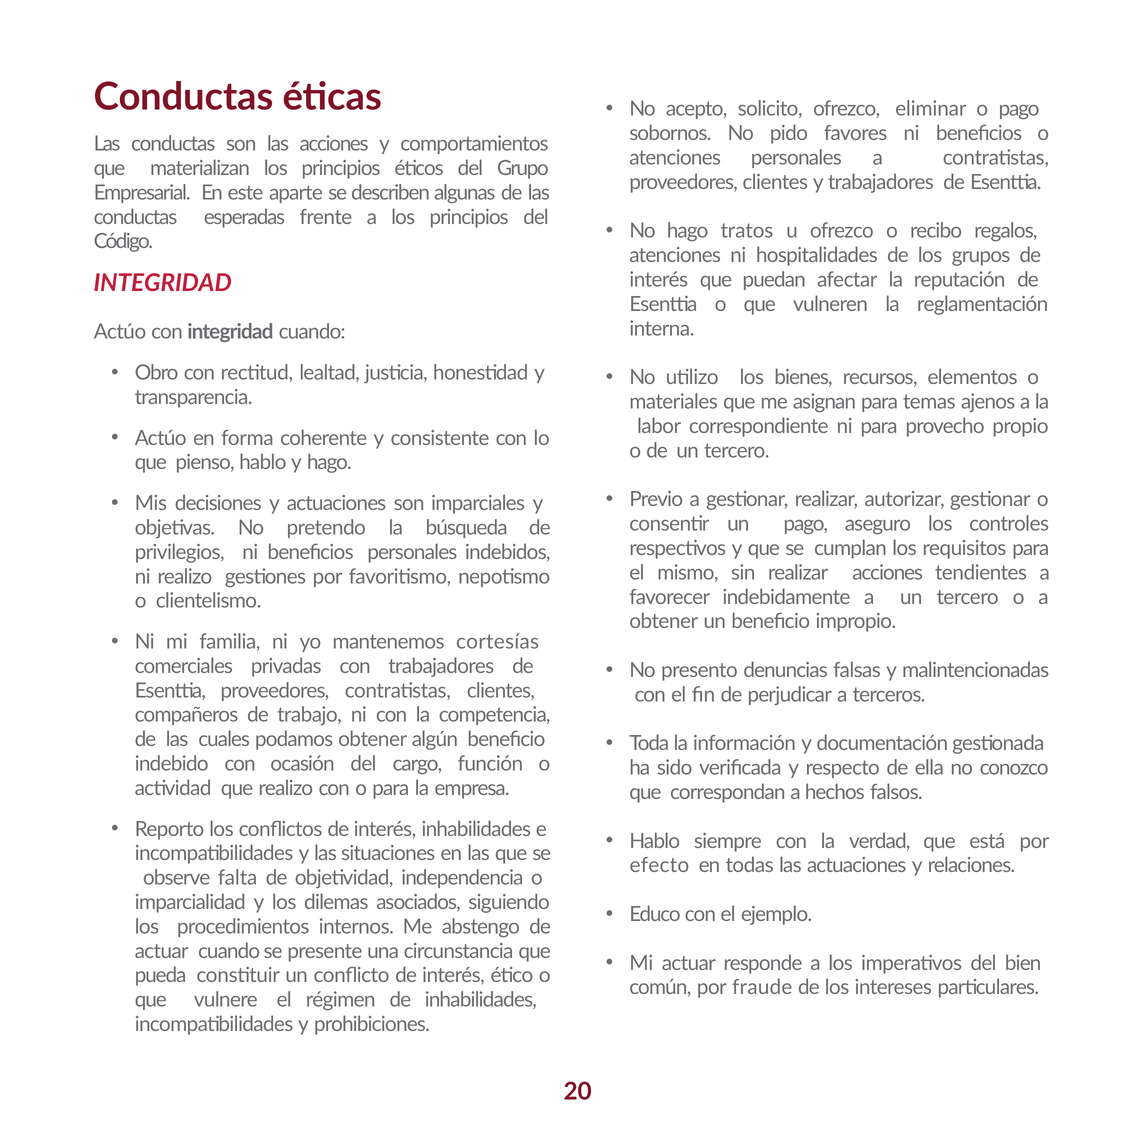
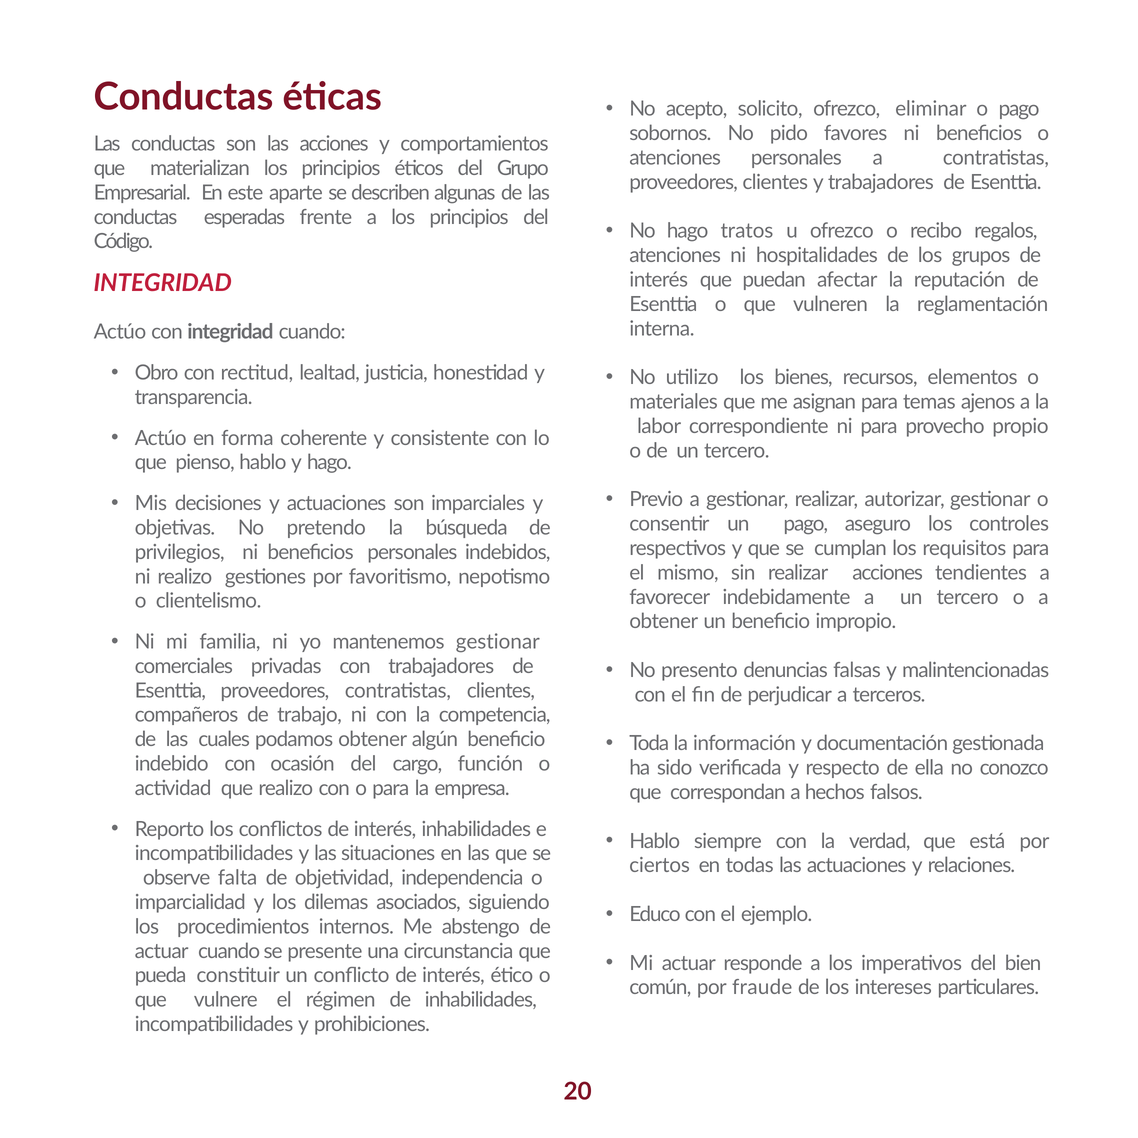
mantenemos cortesías: cortesías -> gestionar
efecto: efecto -> ciertos
